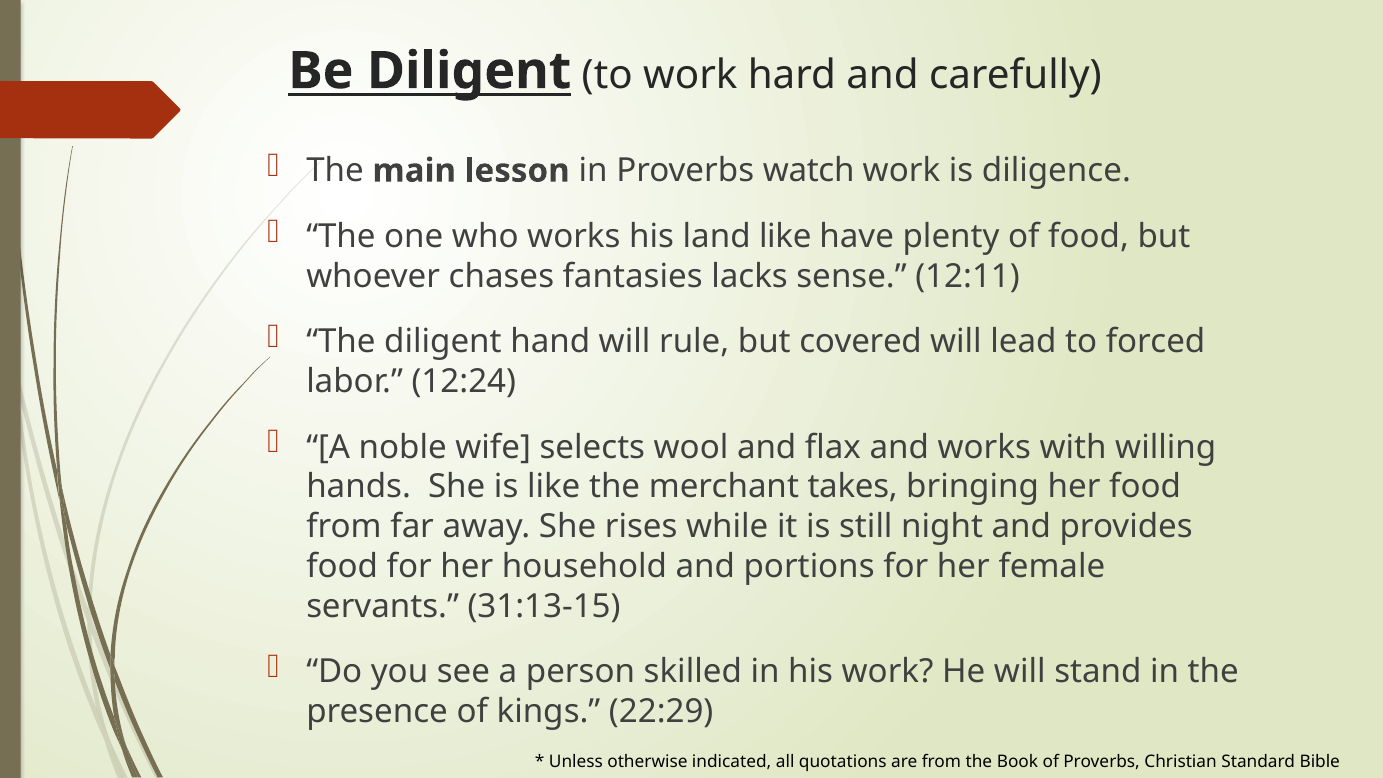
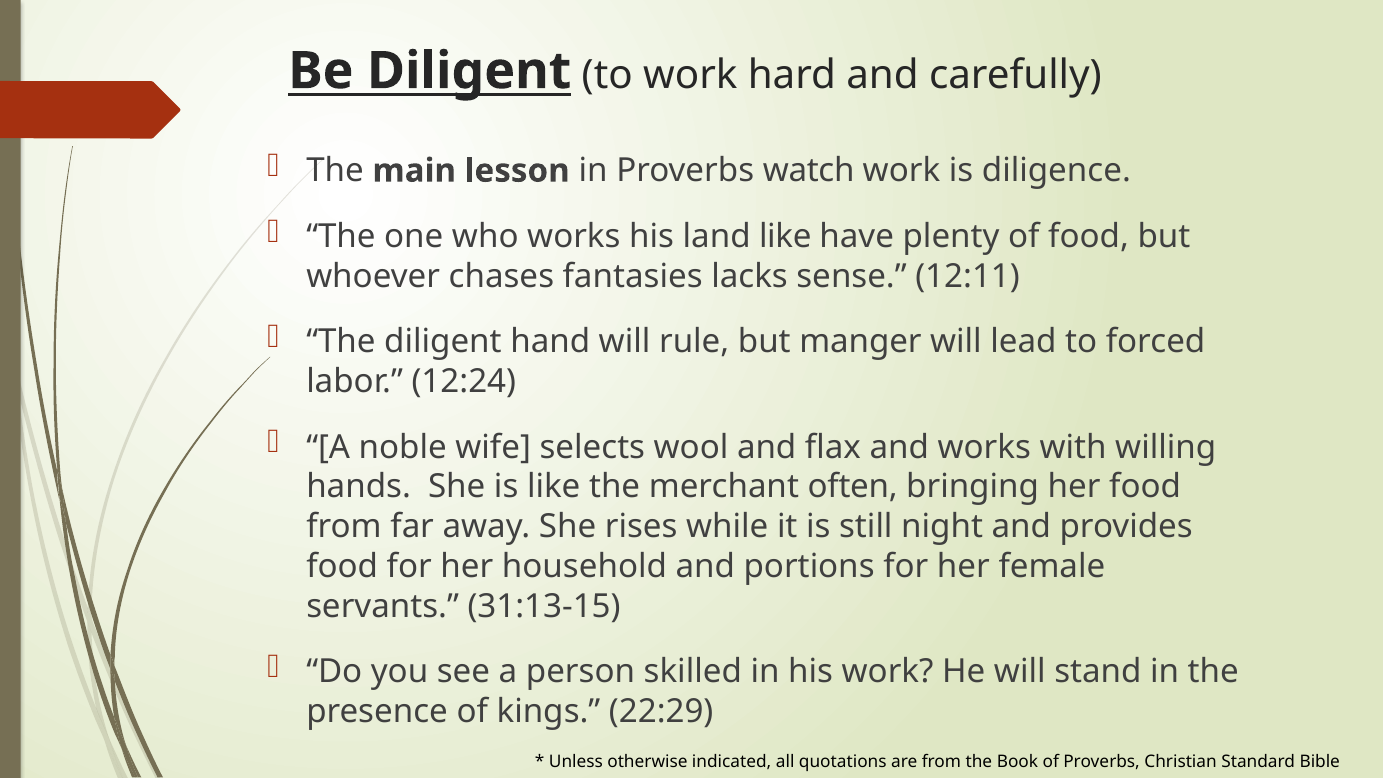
covered: covered -> manger
takes: takes -> often
